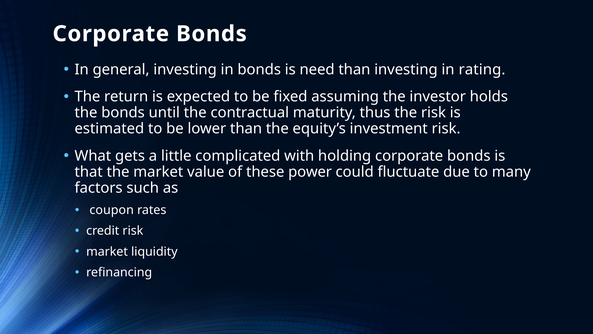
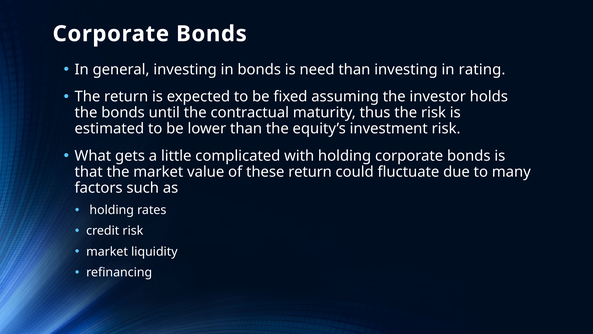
these power: power -> return
coupon at (112, 210): coupon -> holding
